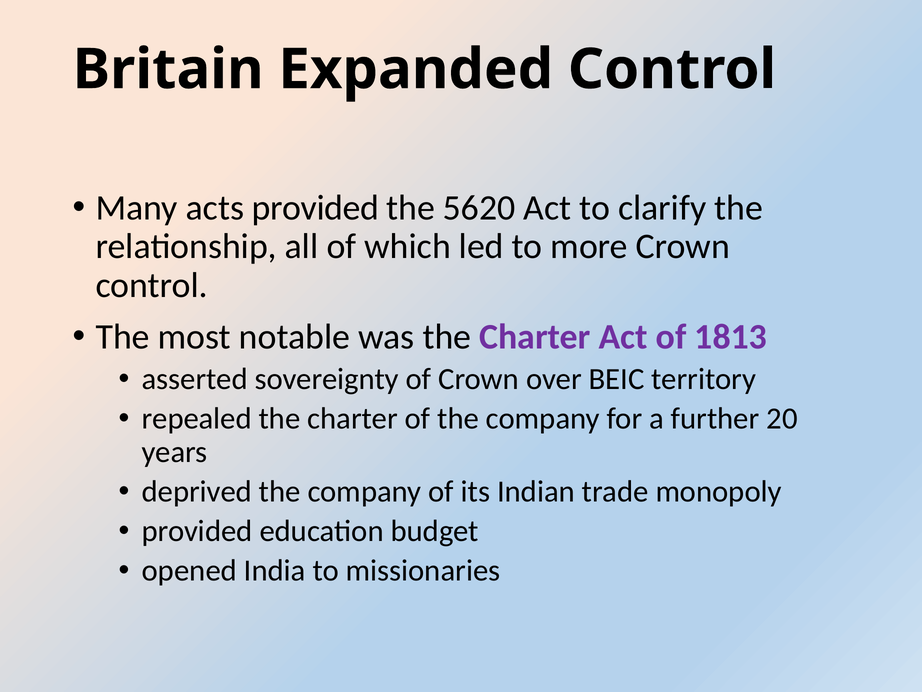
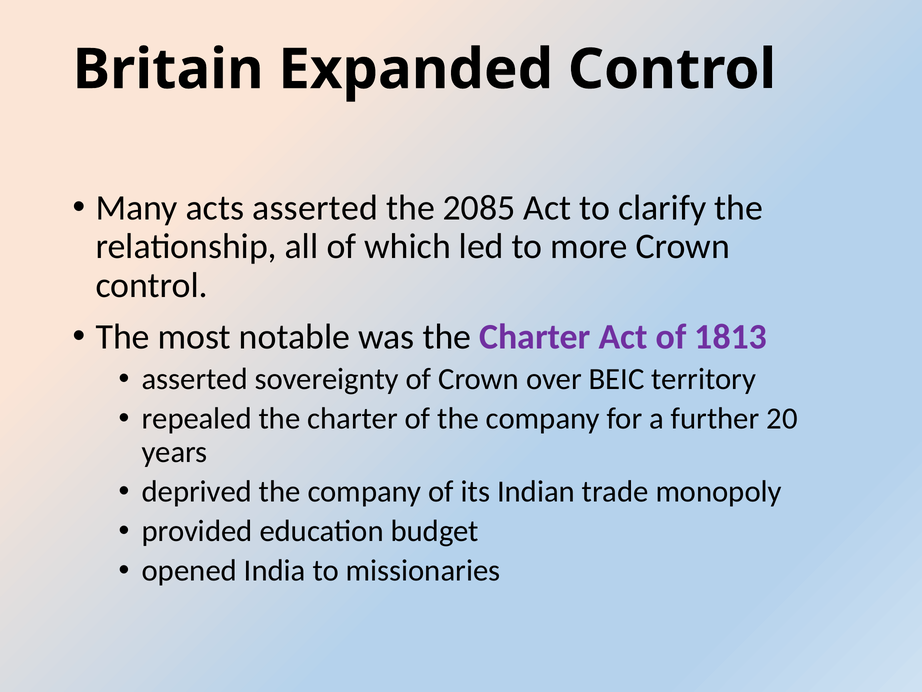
acts provided: provided -> asserted
5620: 5620 -> 2085
